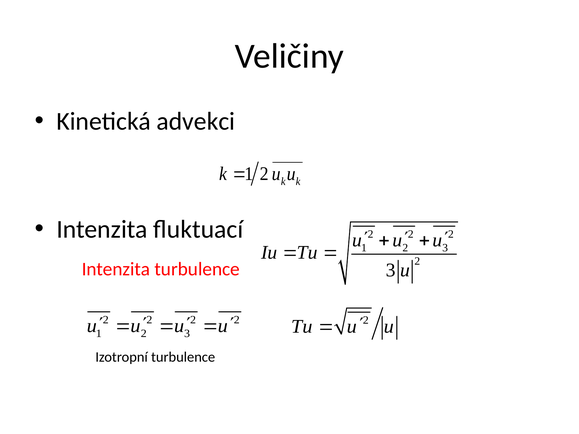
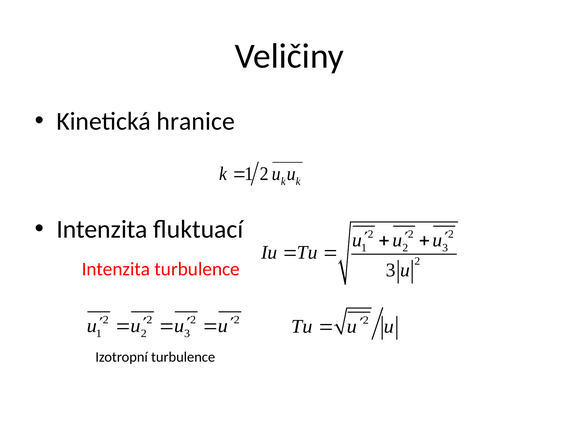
advekci: advekci -> hranice
